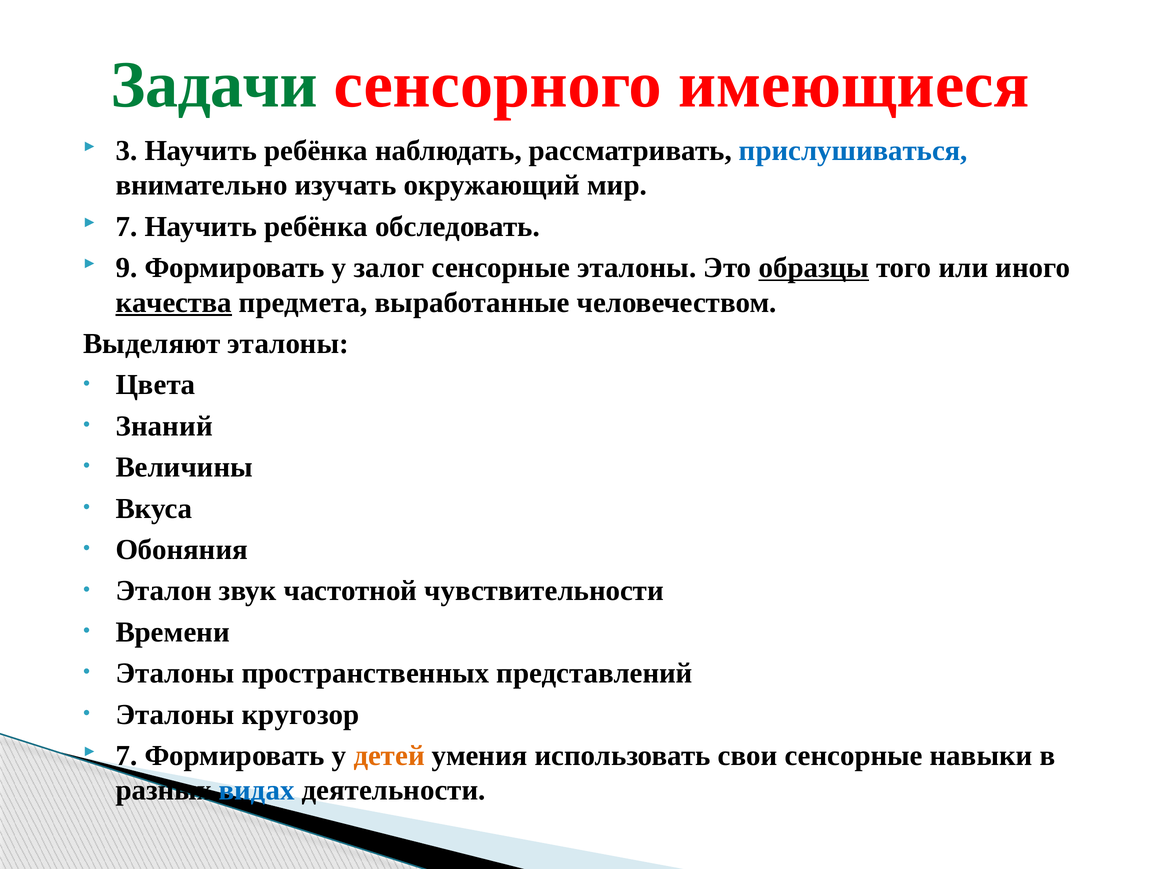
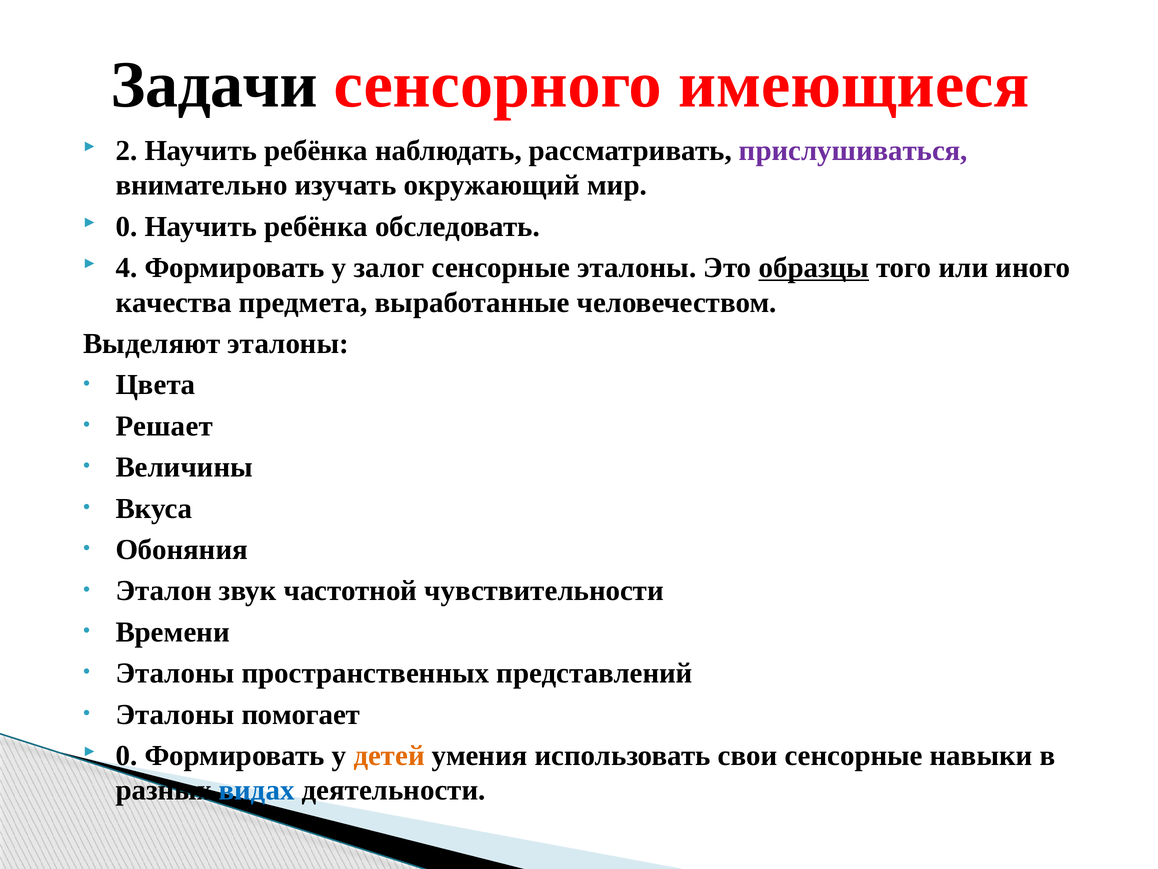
Задачи colour: green -> black
3: 3 -> 2
прислушиваться colour: blue -> purple
7 at (126, 226): 7 -> 0
9: 9 -> 4
качества underline: present -> none
Знаний: Знаний -> Решает
кругозор: кругозор -> помогает
7 at (126, 755): 7 -> 0
